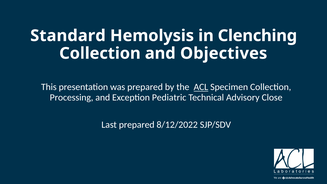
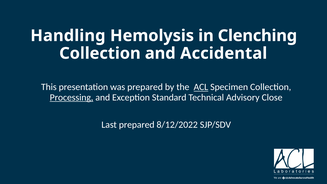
Standard: Standard -> Handling
Objectives: Objectives -> Accidental
Processing underline: none -> present
Pediatric: Pediatric -> Standard
